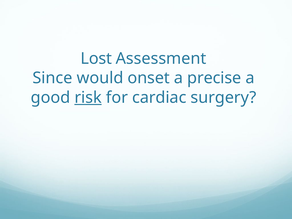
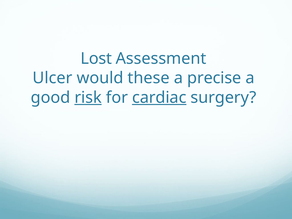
Since: Since -> Ulcer
onset: onset -> these
cardiac underline: none -> present
